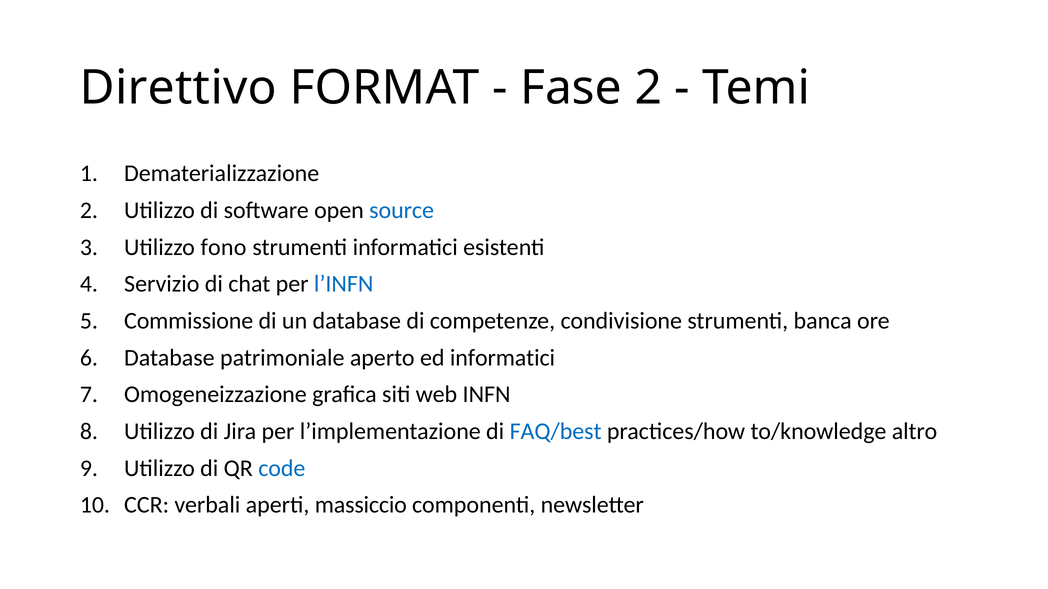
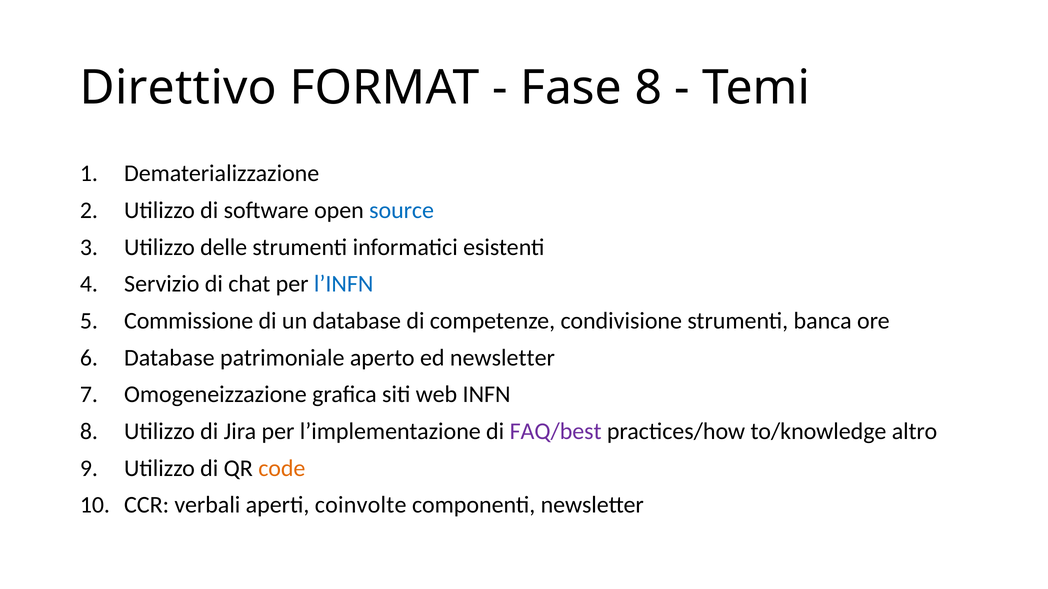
Fase 2: 2 -> 8
fono: fono -> delle
ed informatici: informatici -> newsletter
FAQ/best colour: blue -> purple
code colour: blue -> orange
massiccio: massiccio -> coinvolte
